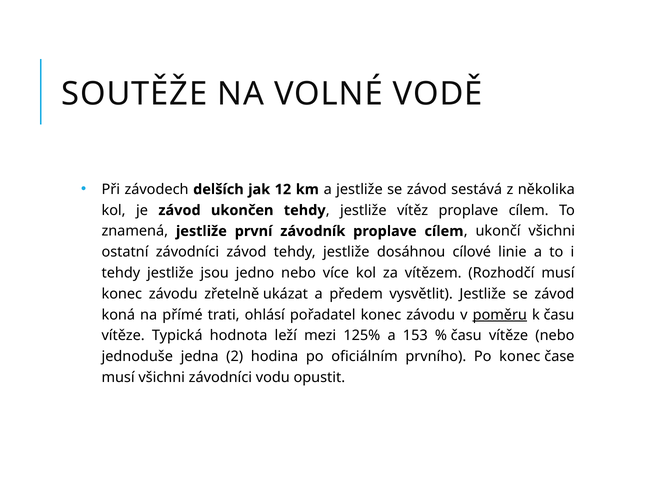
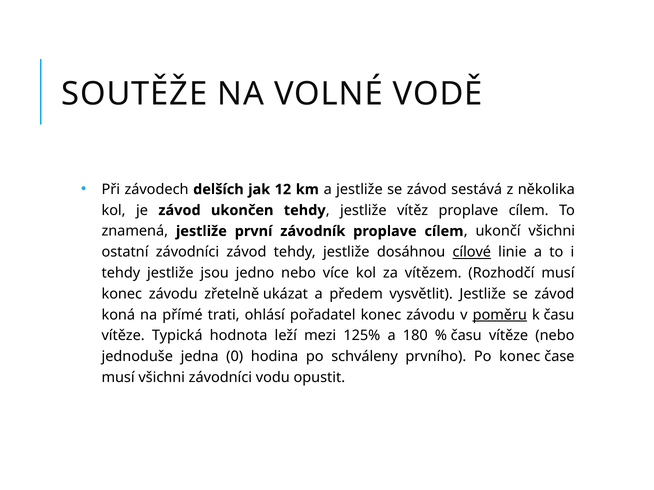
cílové underline: none -> present
153: 153 -> 180
2: 2 -> 0
oficiálním: oficiálním -> schváleny
